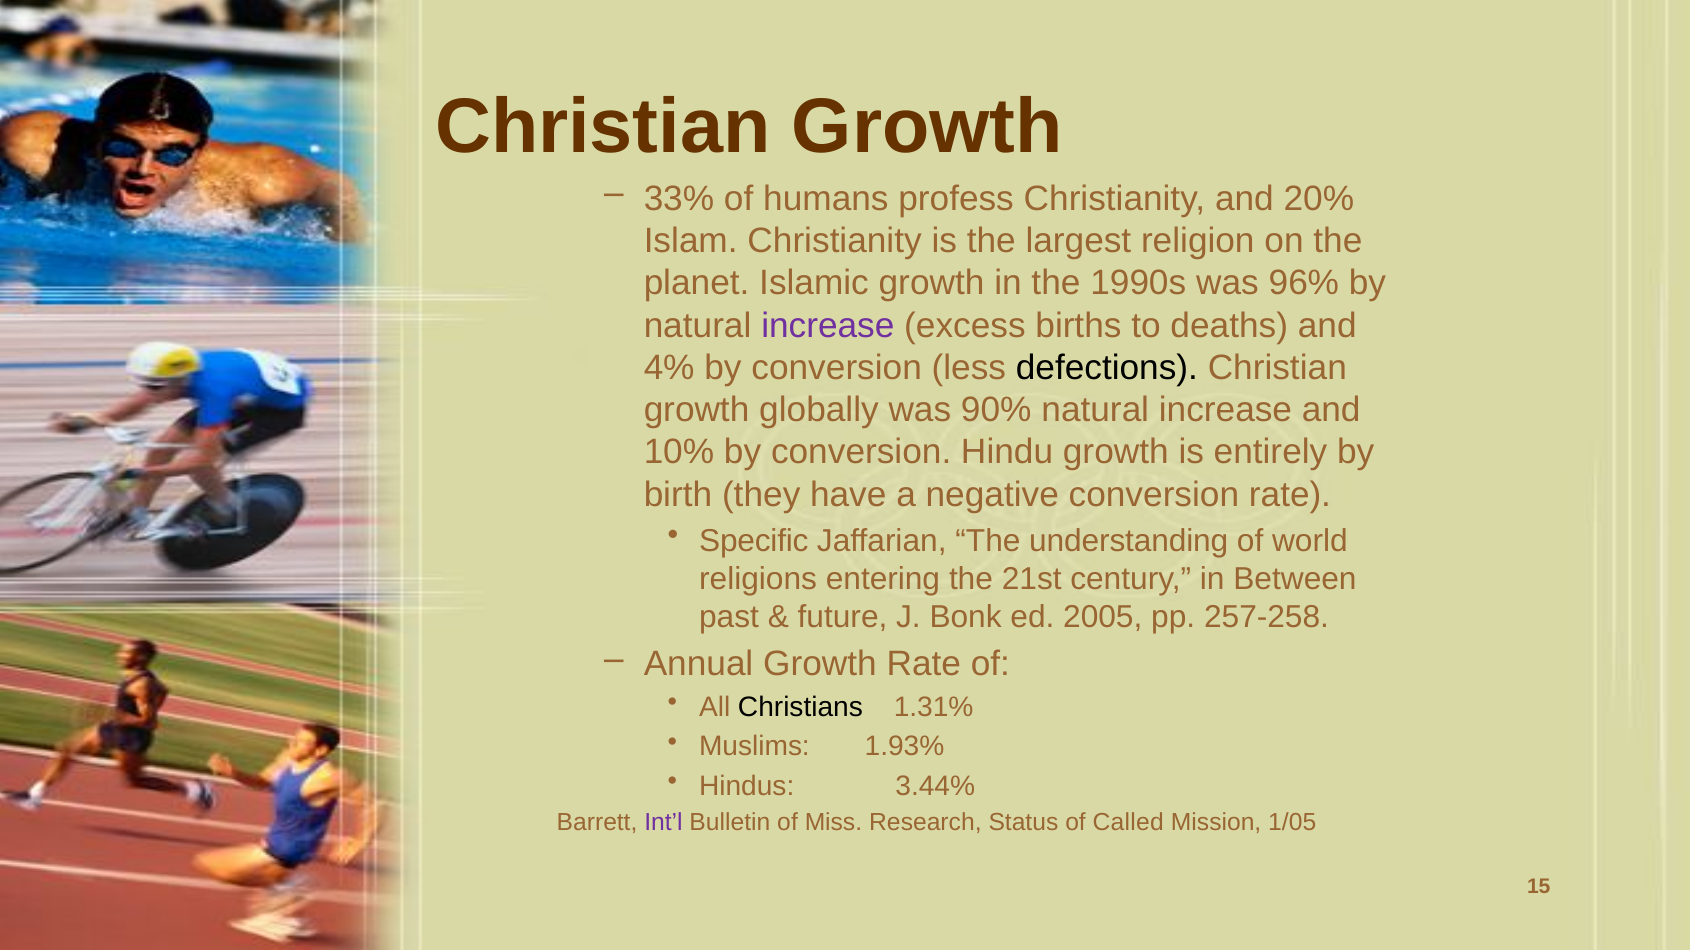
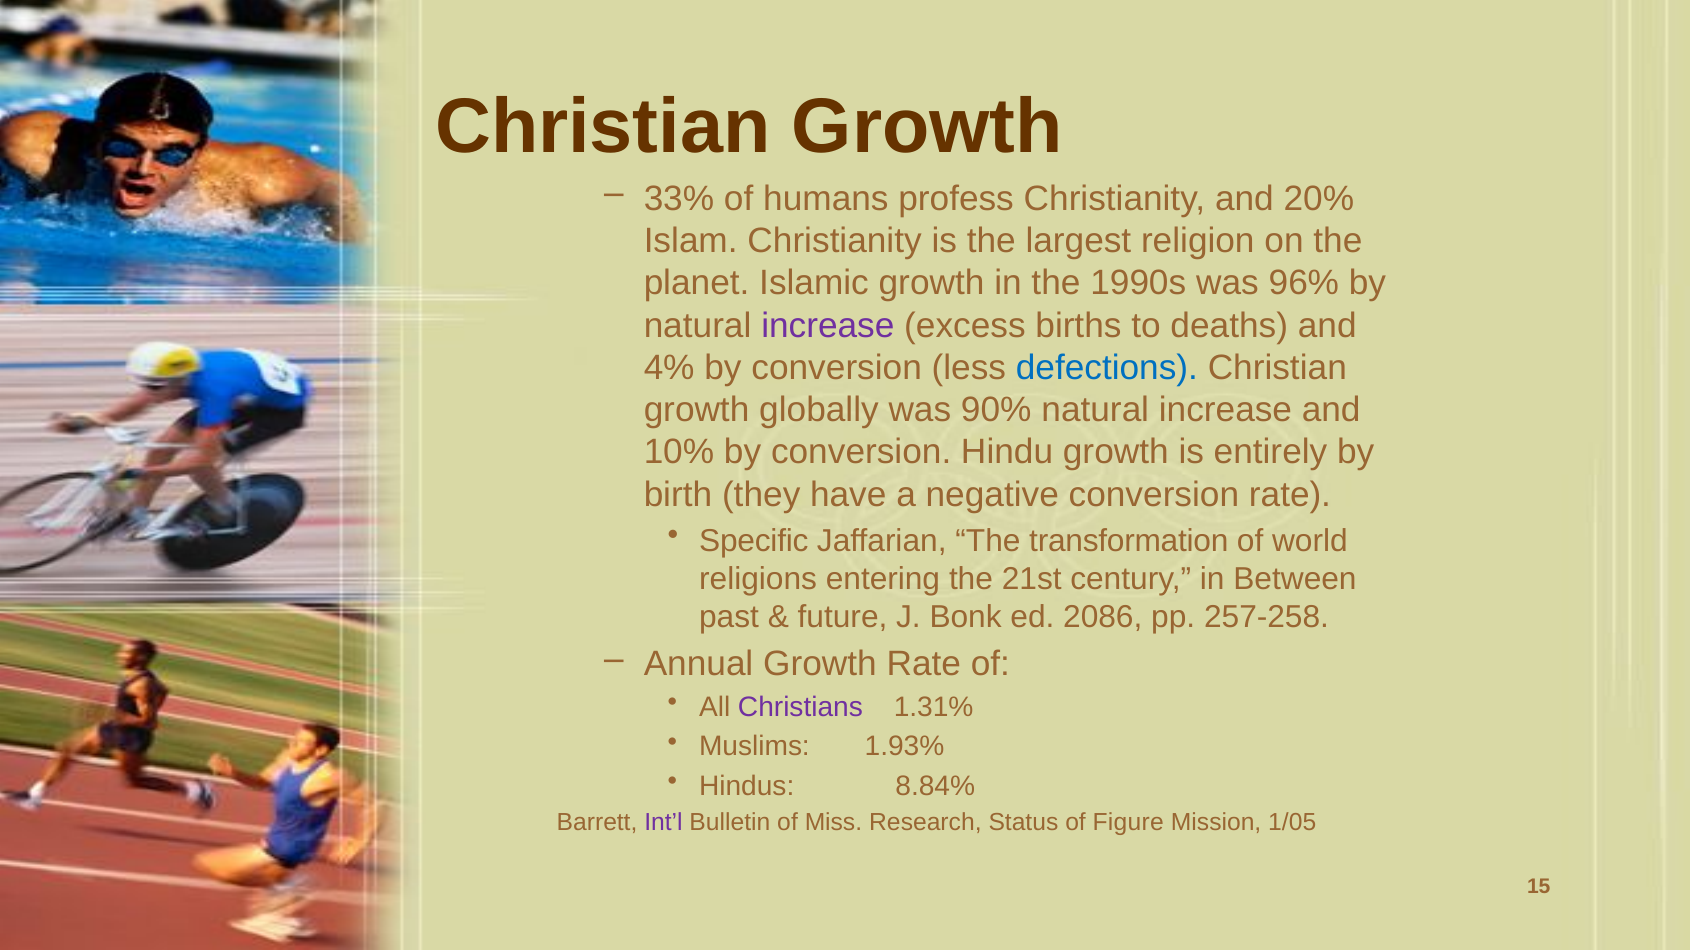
defections colour: black -> blue
understanding: understanding -> transformation
2005: 2005 -> 2086
Christians colour: black -> purple
3.44%: 3.44% -> 8.84%
Called: Called -> Figure
